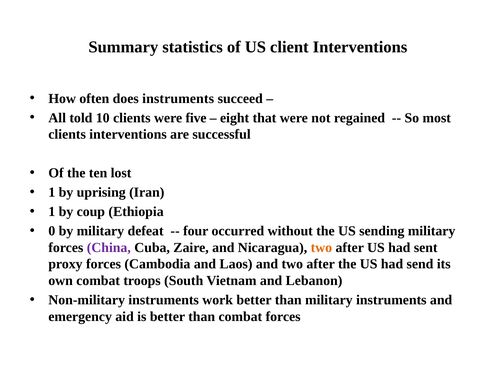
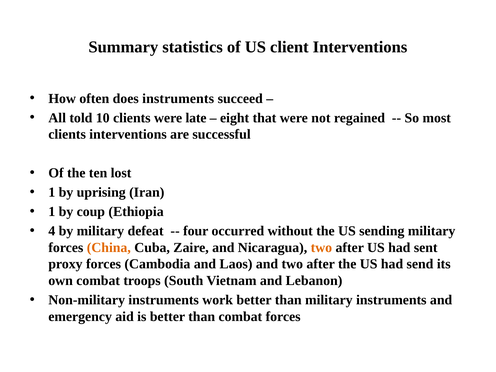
five: five -> late
0: 0 -> 4
China colour: purple -> orange
